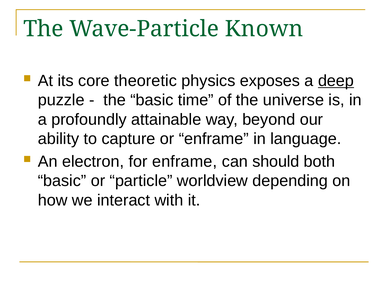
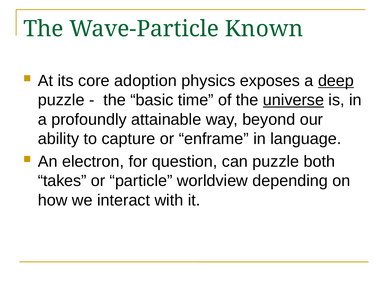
theoretic: theoretic -> adoption
universe underline: none -> present
for enframe: enframe -> question
can should: should -> puzzle
basic at (62, 181): basic -> takes
